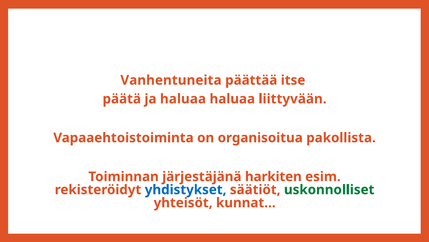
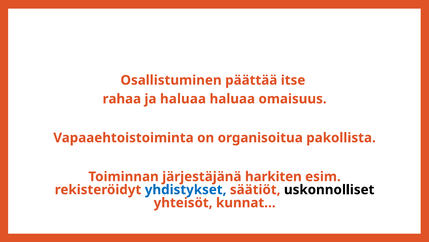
Vanhentuneita: Vanhentuneita -> Osallistuminen
päätä: päätä -> rahaa
liittyvään: liittyvään -> omaisuus
uskonnolliset colour: green -> black
